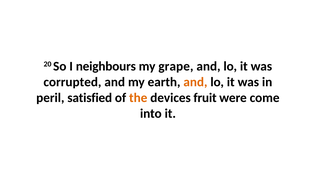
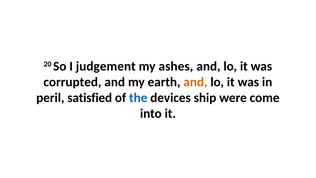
neighbours: neighbours -> judgement
grape: grape -> ashes
the colour: orange -> blue
fruit: fruit -> ship
